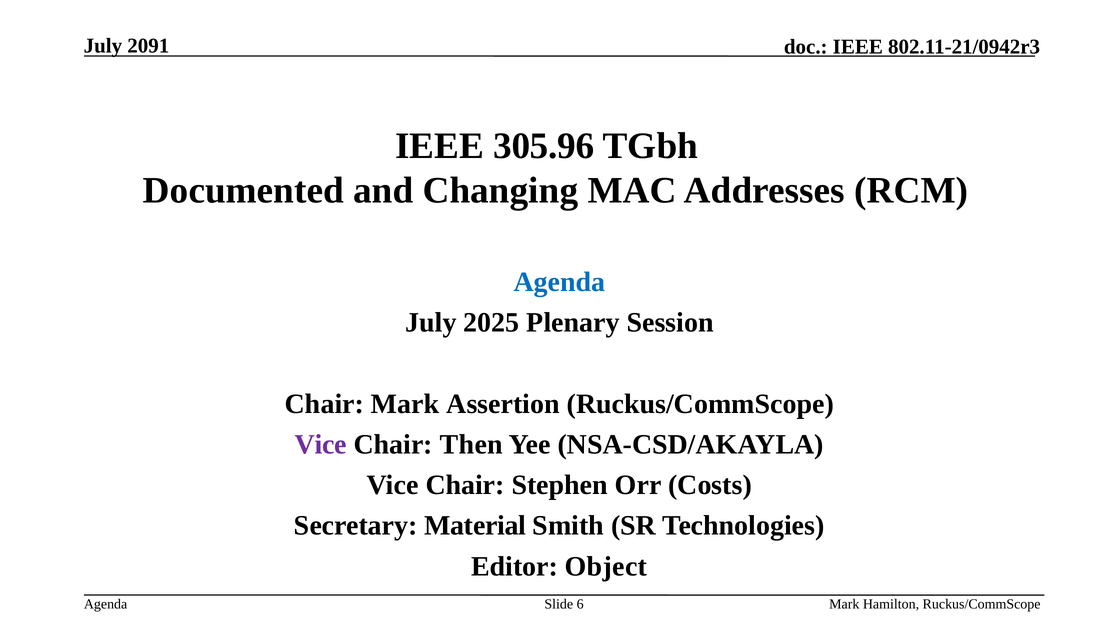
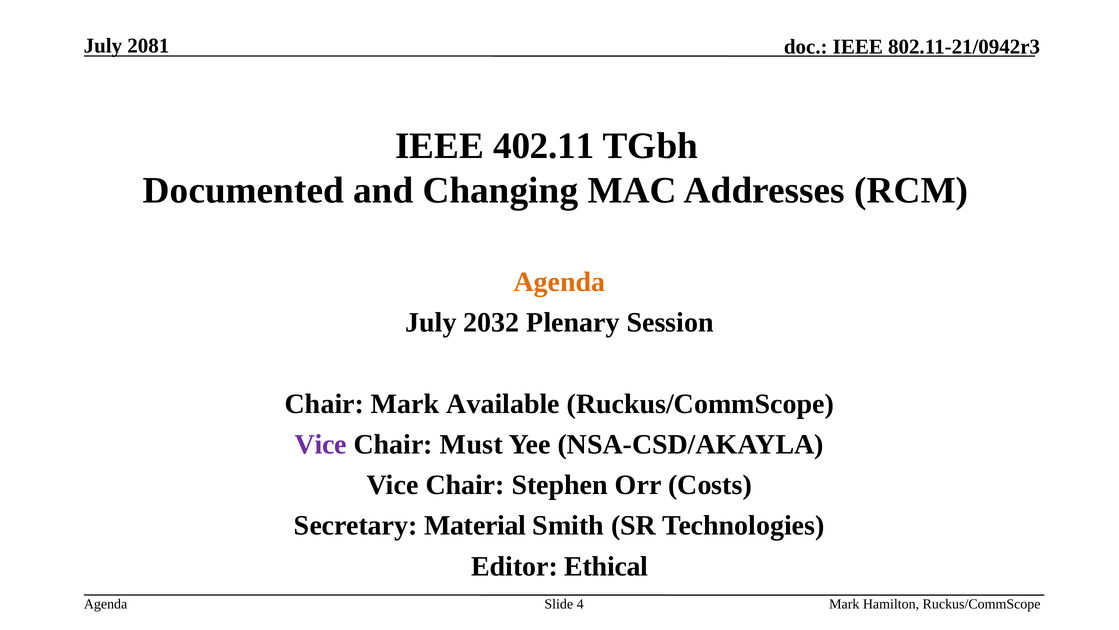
2091: 2091 -> 2081
305.96: 305.96 -> 402.11
Agenda at (560, 282) colour: blue -> orange
2025: 2025 -> 2032
Assertion: Assertion -> Available
Then: Then -> Must
Object: Object -> Ethical
6: 6 -> 4
